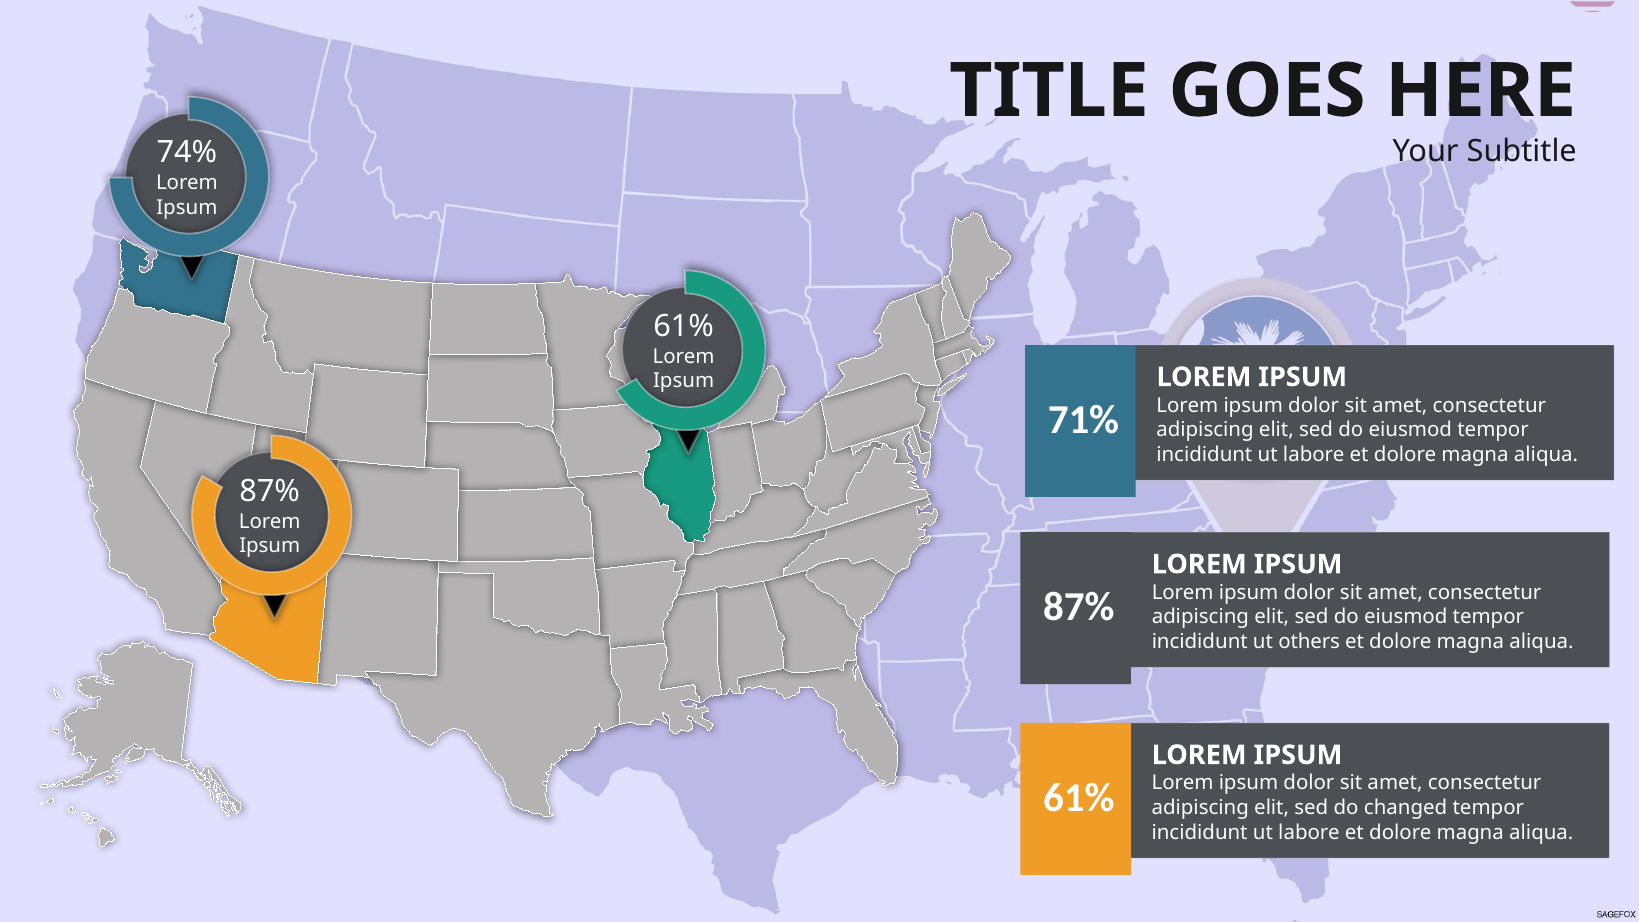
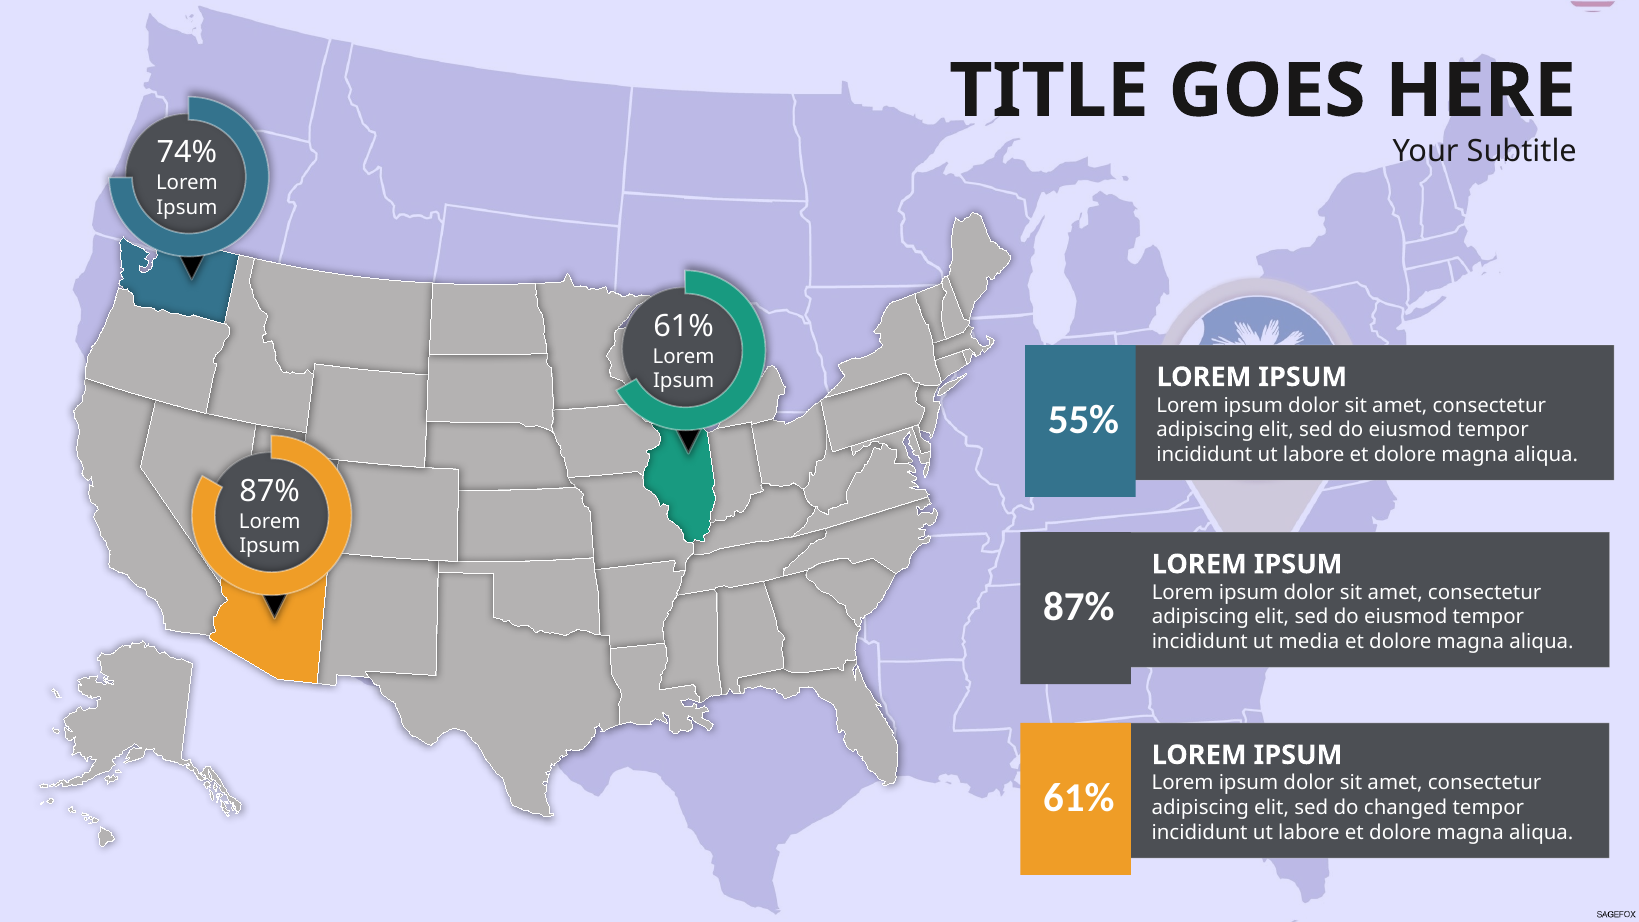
71%: 71% -> 55%
others: others -> media
